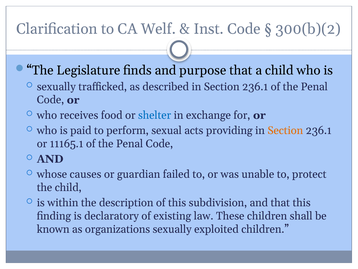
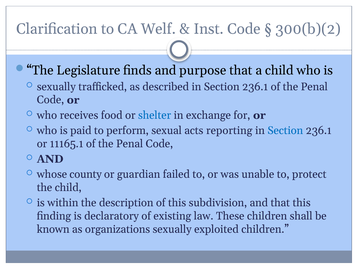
providing: providing -> reporting
Section at (285, 130) colour: orange -> blue
causes: causes -> county
